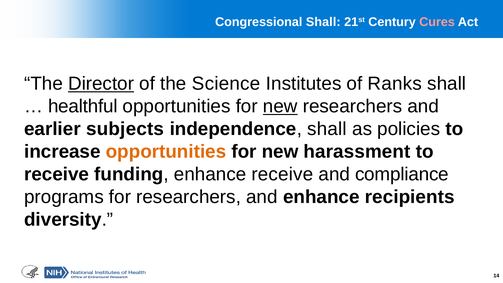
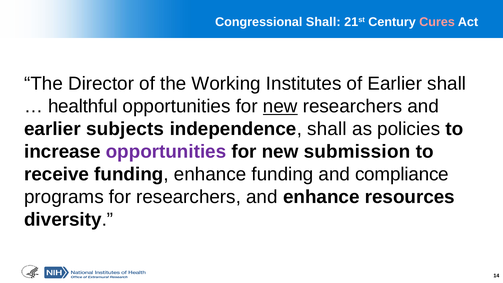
Director underline: present -> none
Science: Science -> Working
of Ranks: Ranks -> Earlier
opportunities at (166, 152) colour: orange -> purple
harassment: harassment -> submission
enhance receive: receive -> funding
recipients: recipients -> resources
